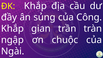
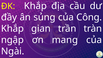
chuộc: chuộc -> mang
